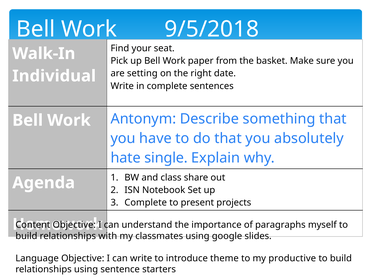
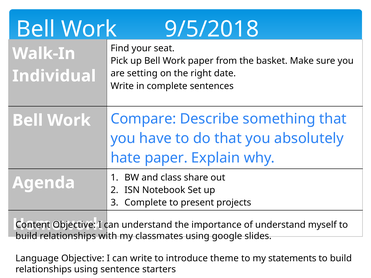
Antonym: Antonym -> Compare
hate single: single -> paper
of paragraphs: paragraphs -> understand
productive: productive -> statements
